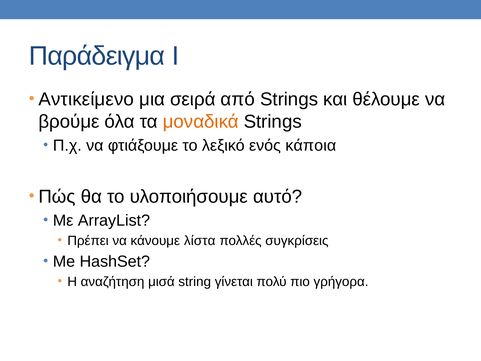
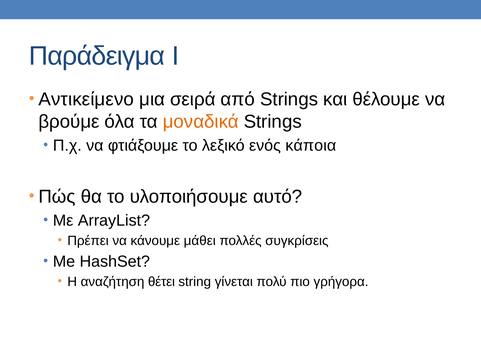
λίστα: λίστα -> μάθει
μισά: μισά -> θέτει
